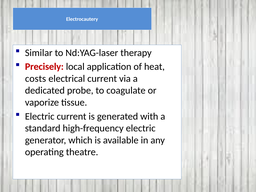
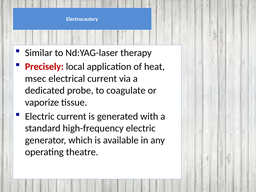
costs: costs -> msec
